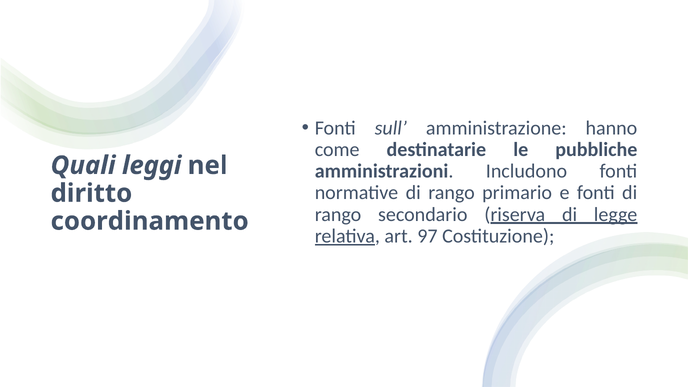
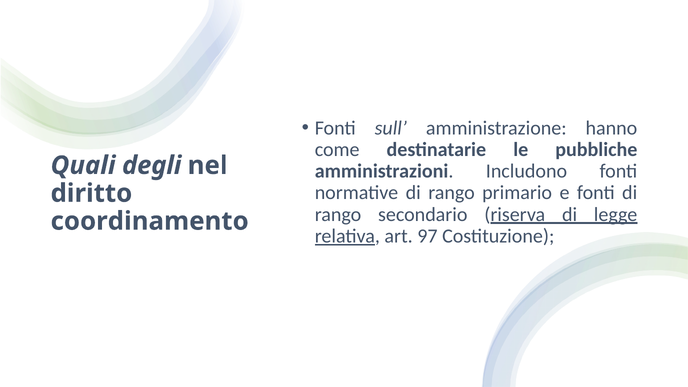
leggi: leggi -> degli
